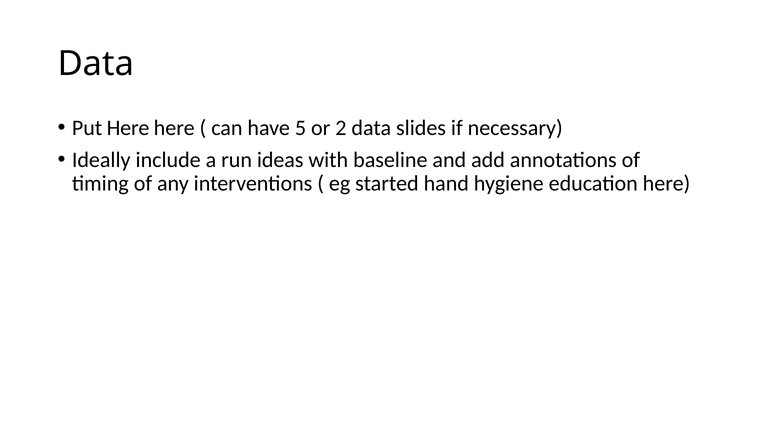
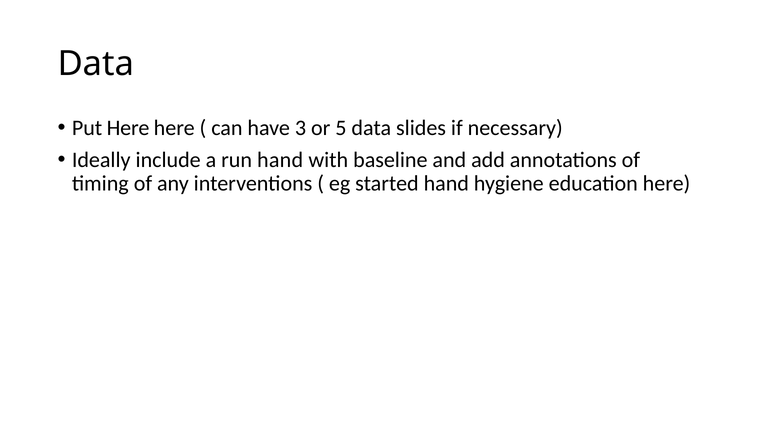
5: 5 -> 3
2: 2 -> 5
run ideas: ideas -> hand
